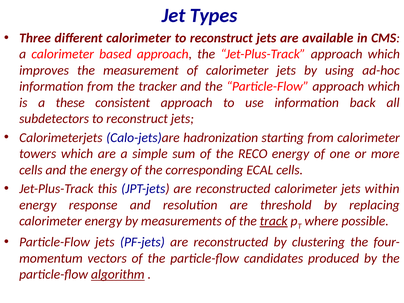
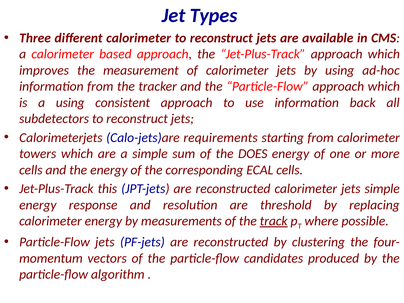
a these: these -> using
hadronization: hadronization -> requirements
RECO: RECO -> DOES
jets within: within -> simple
algorithm underline: present -> none
